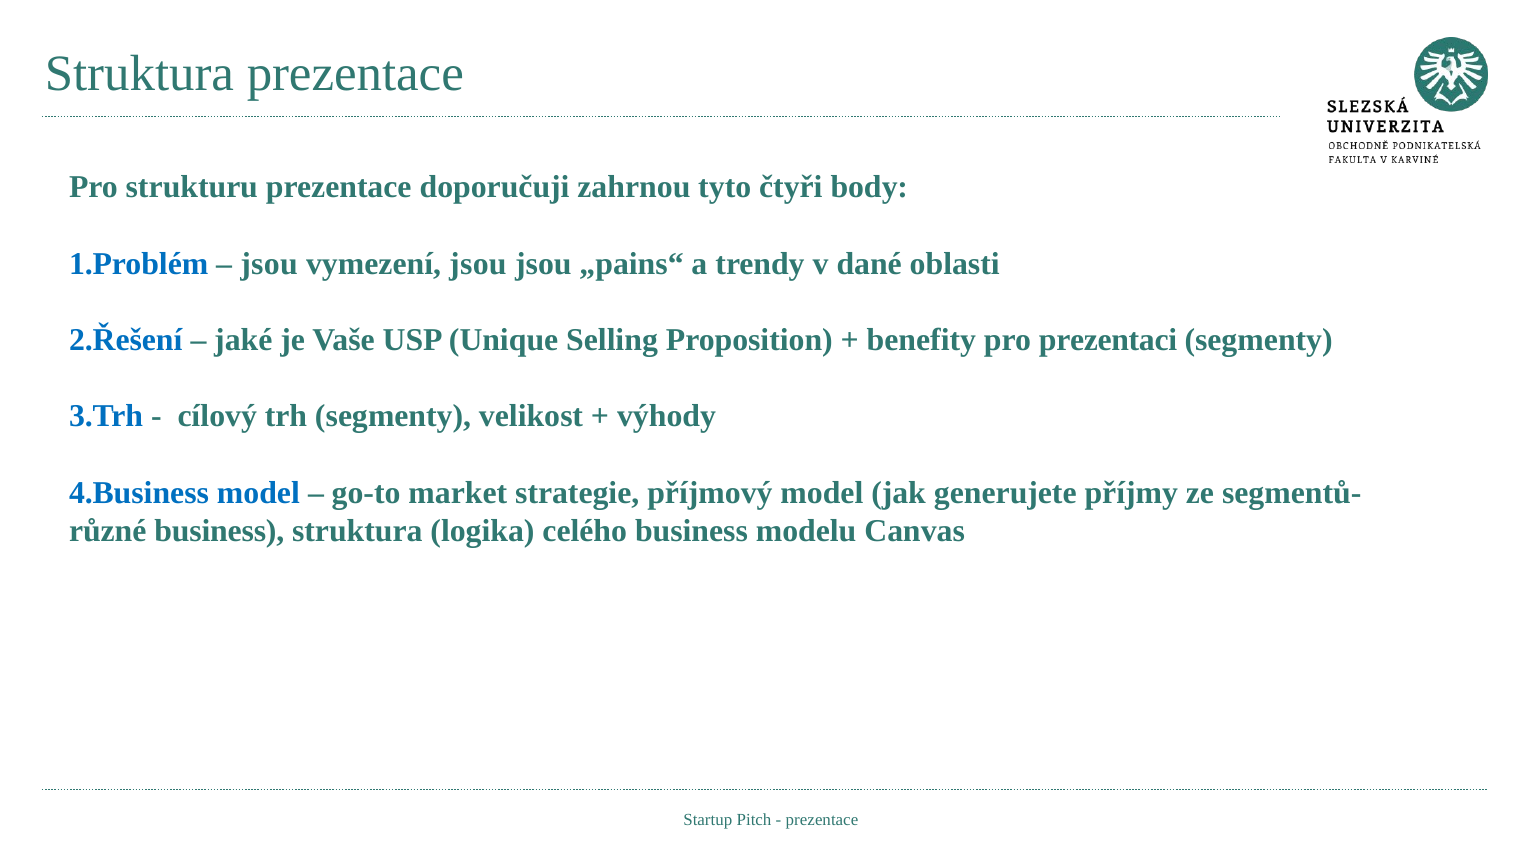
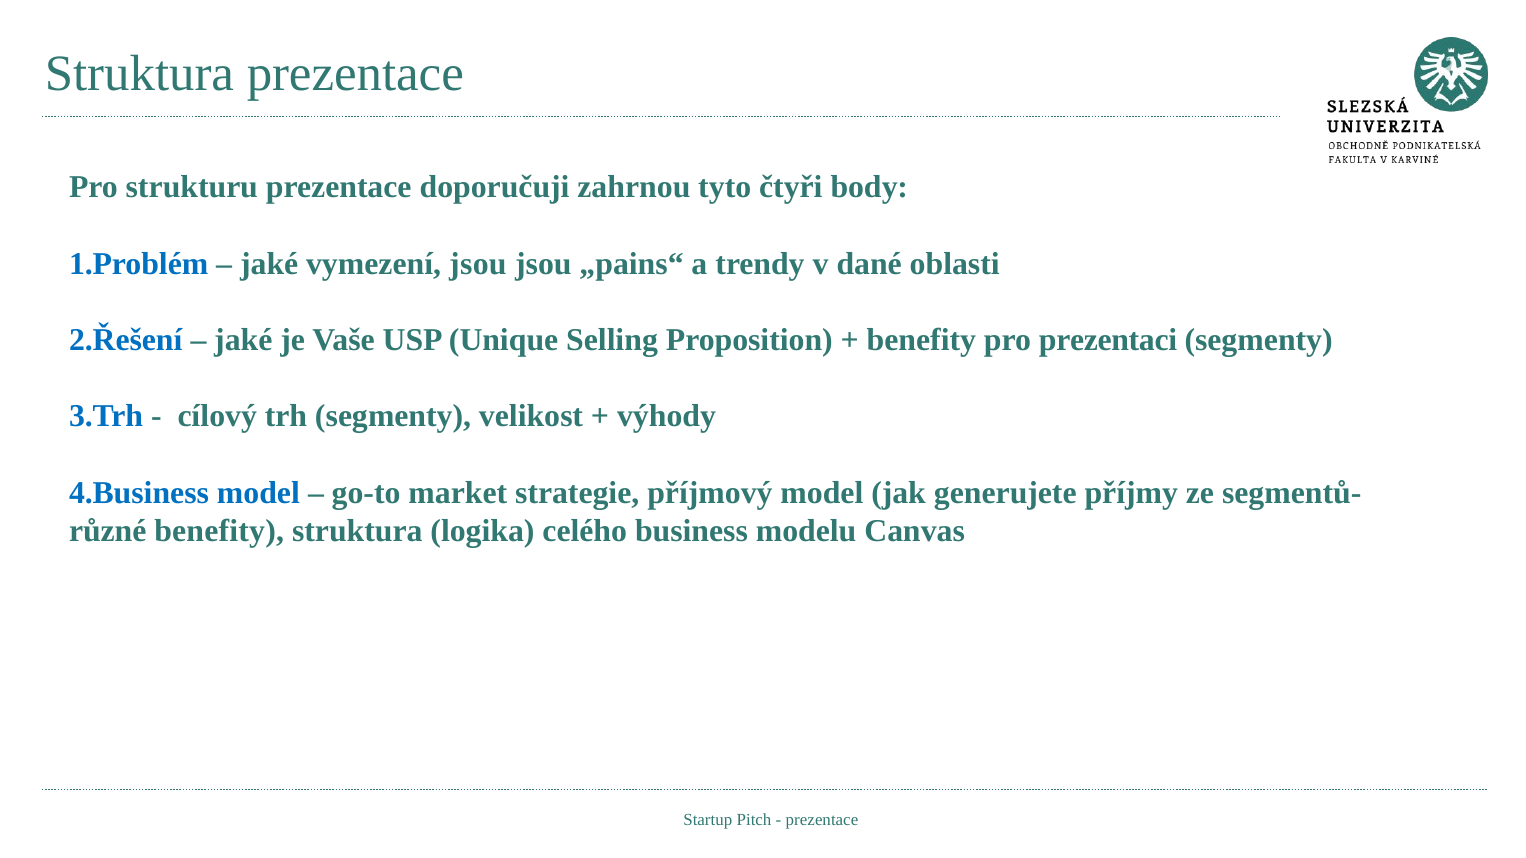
jsou at (269, 264): jsou -> jaké
business at (219, 531): business -> benefity
